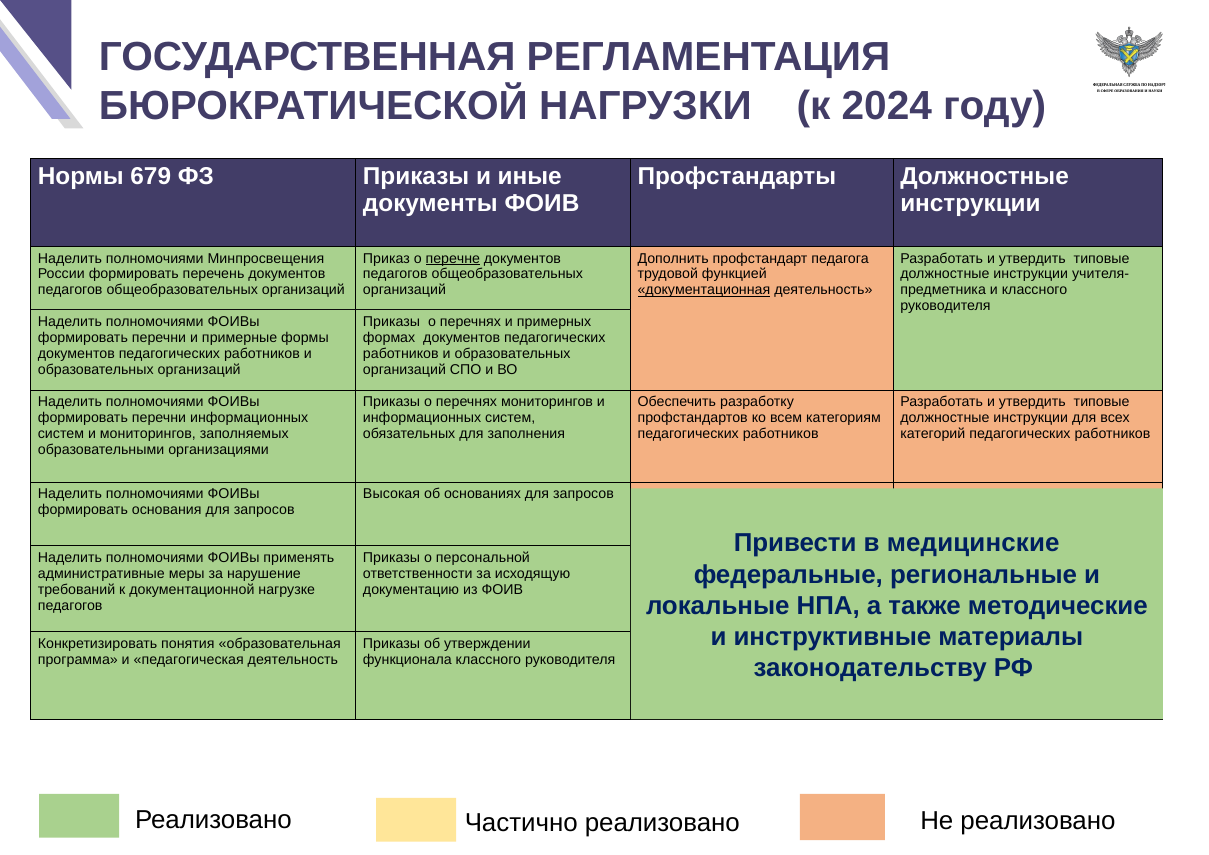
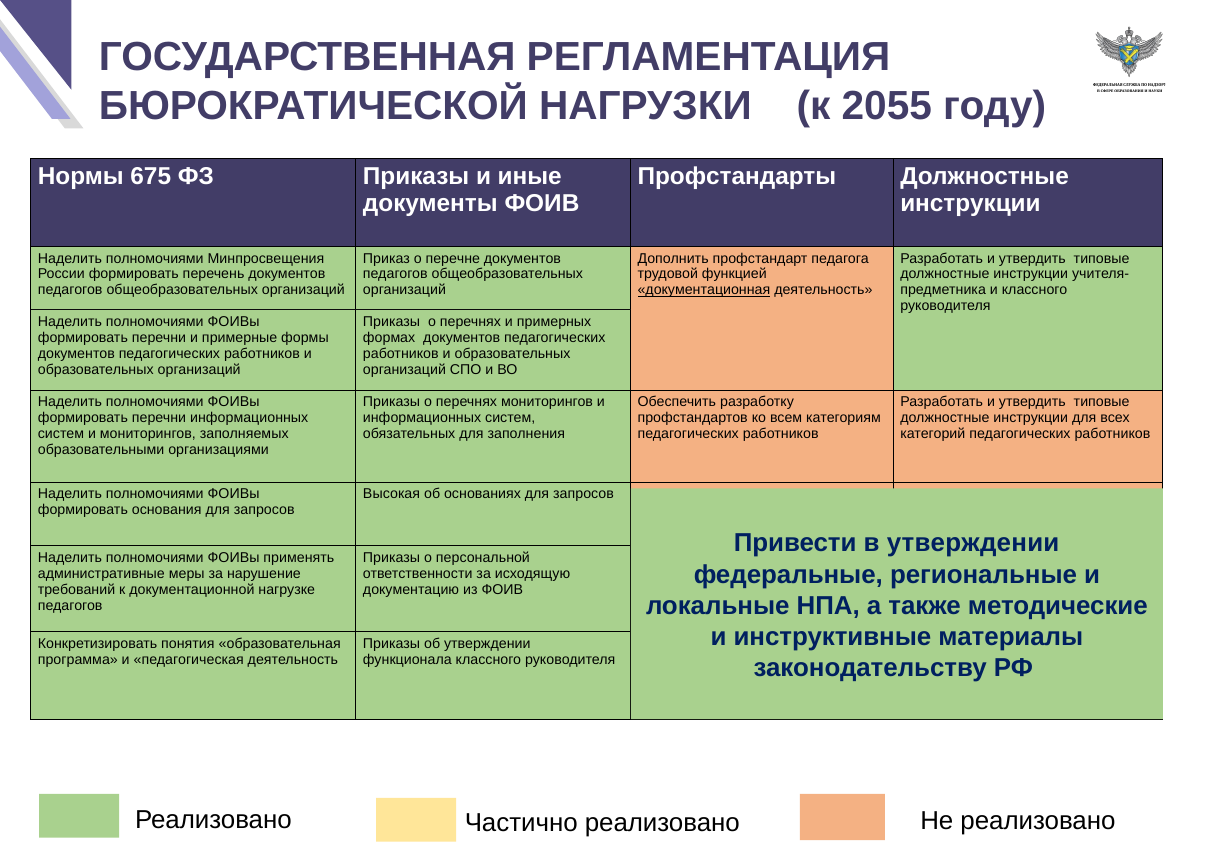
2024: 2024 -> 2055
679: 679 -> 675
перечне underline: present -> none
в медицинские: медицинские -> утверждении
